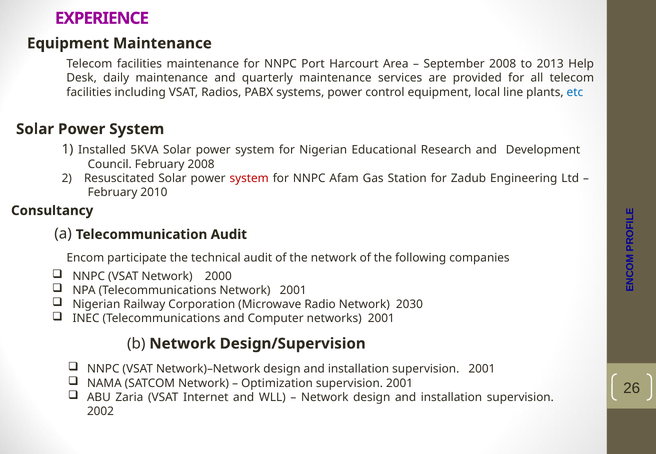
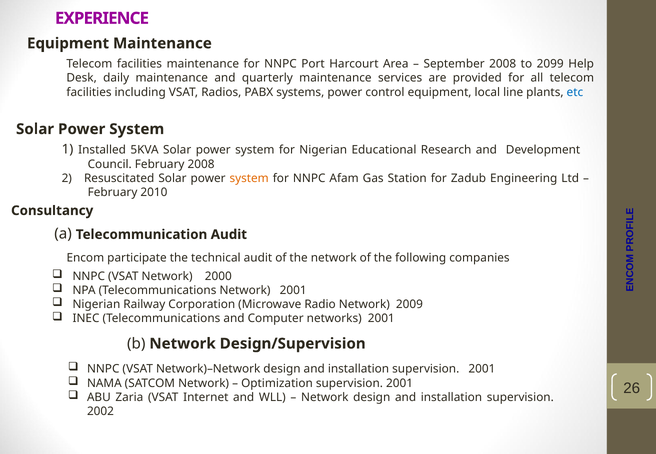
2013: 2013 -> 2099
system at (249, 178) colour: red -> orange
2030: 2030 -> 2009
